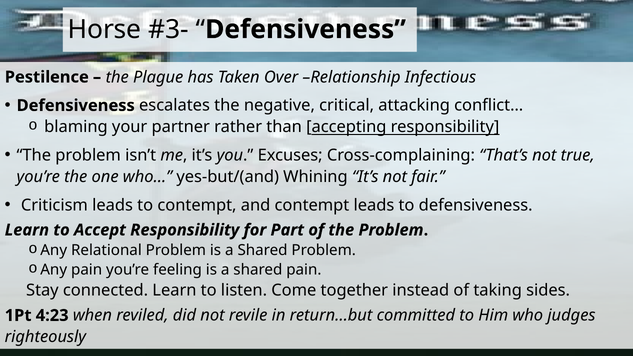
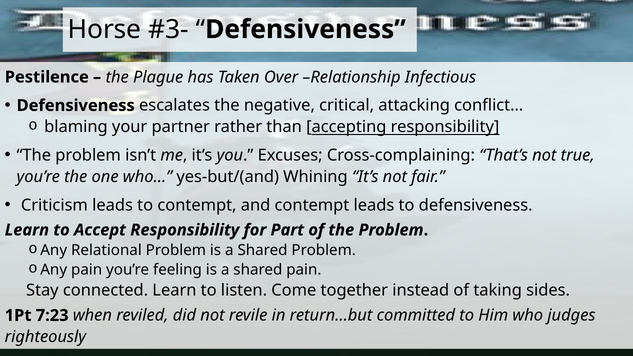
4:23: 4:23 -> 7:23
